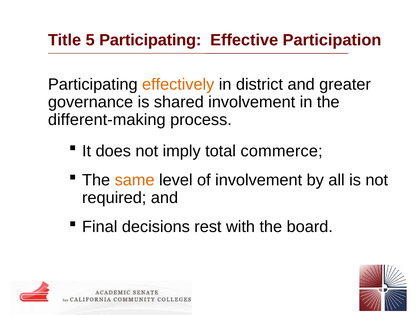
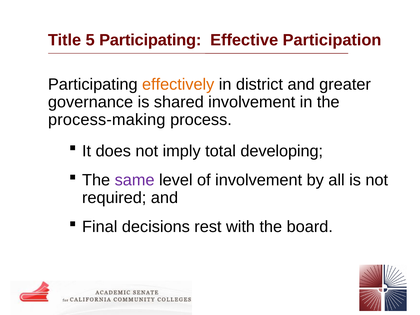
different-making: different-making -> process-making
commerce: commerce -> developing
same colour: orange -> purple
